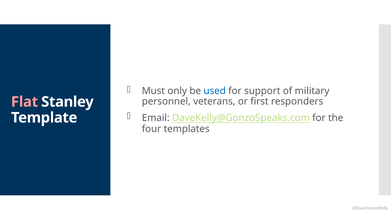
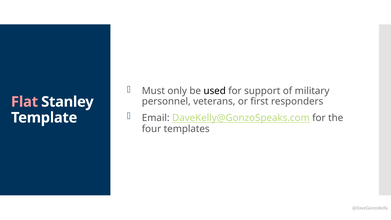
used colour: blue -> black
